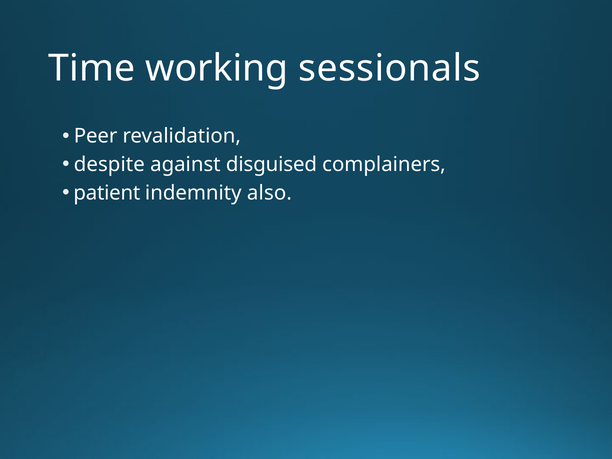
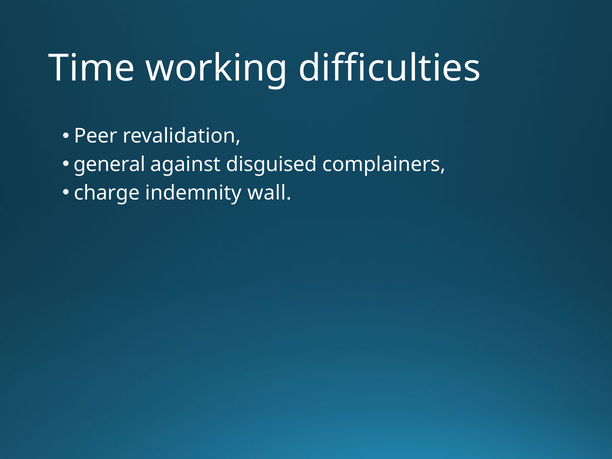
sessionals: sessionals -> difficulties
despite: despite -> general
patient: patient -> charge
also: also -> wall
